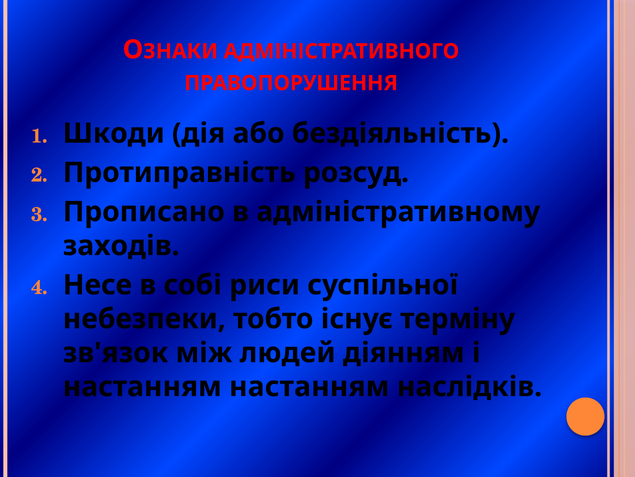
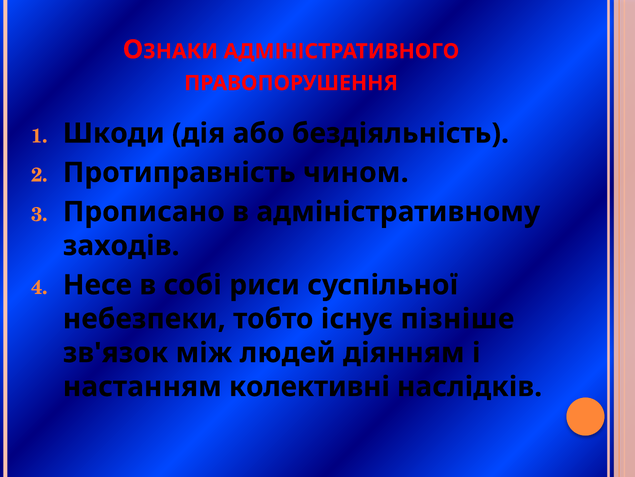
розсуд: розсуд -> чином
терміну: терміну -> пізніше
настанням настанням: настанням -> колективні
